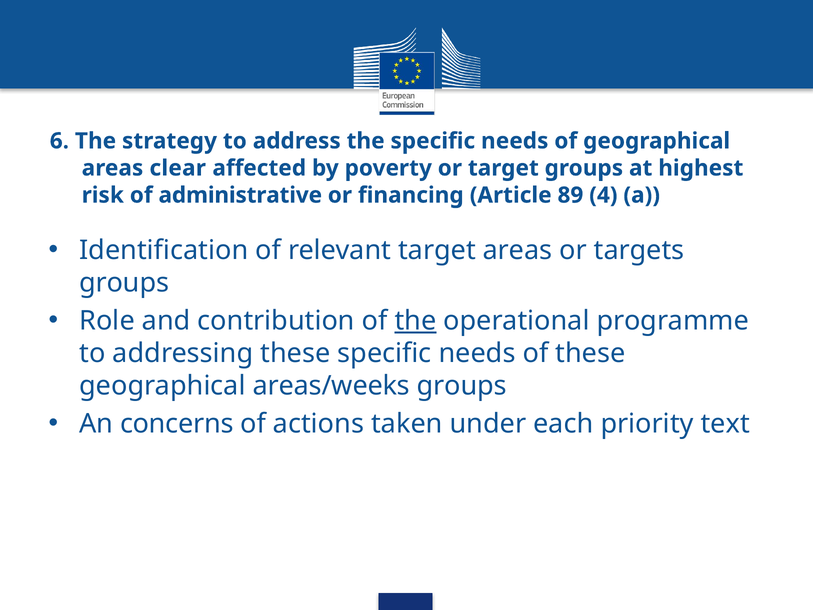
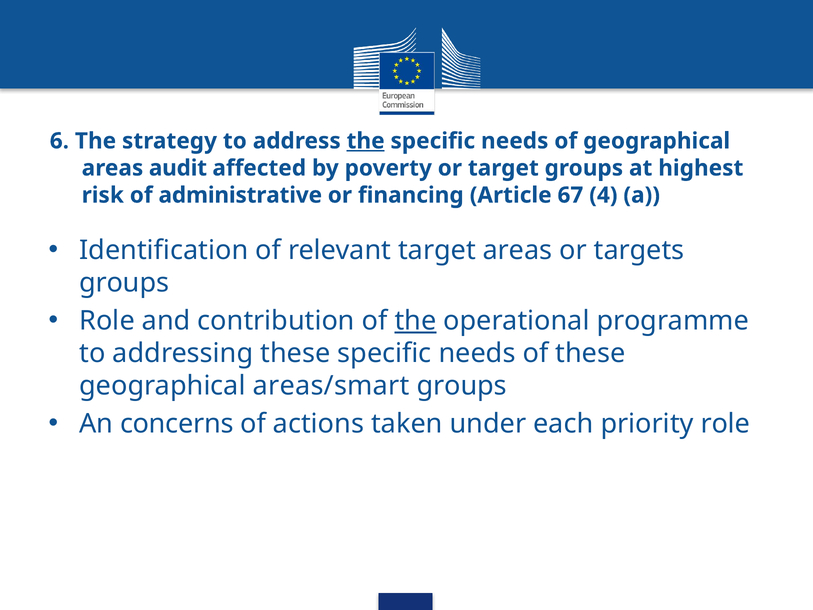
the at (366, 141) underline: none -> present
clear: clear -> audit
89: 89 -> 67
areas/weeks: areas/weeks -> areas/smart
priority text: text -> role
